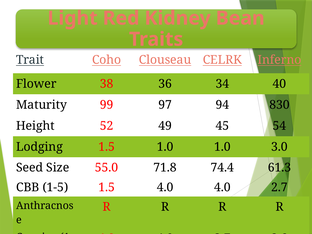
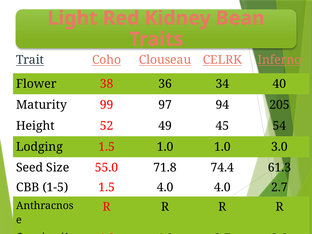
830: 830 -> 205
